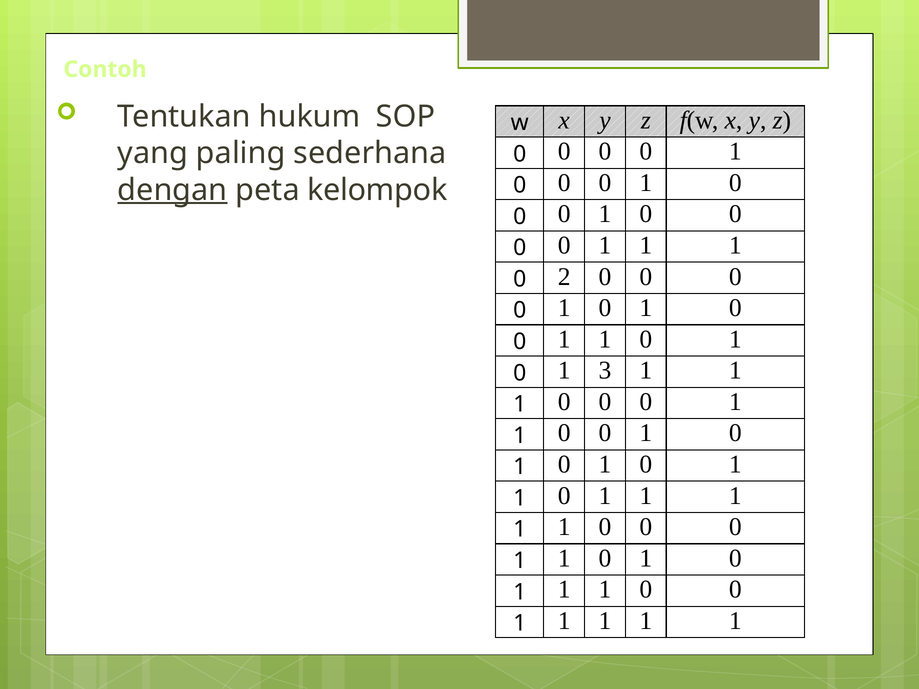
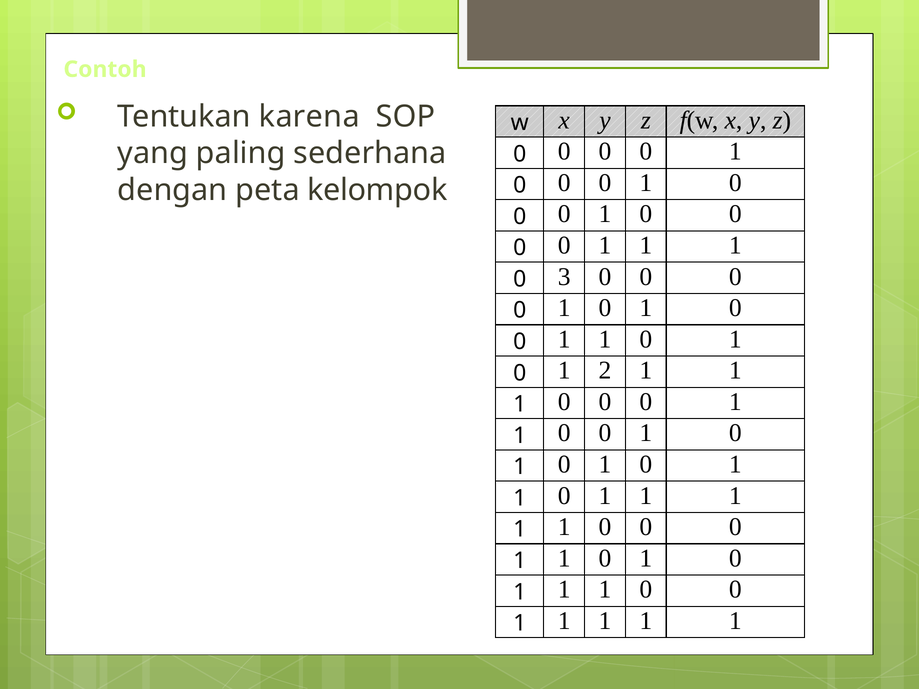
hukum: hukum -> karena
dengan underline: present -> none
2: 2 -> 3
3: 3 -> 2
